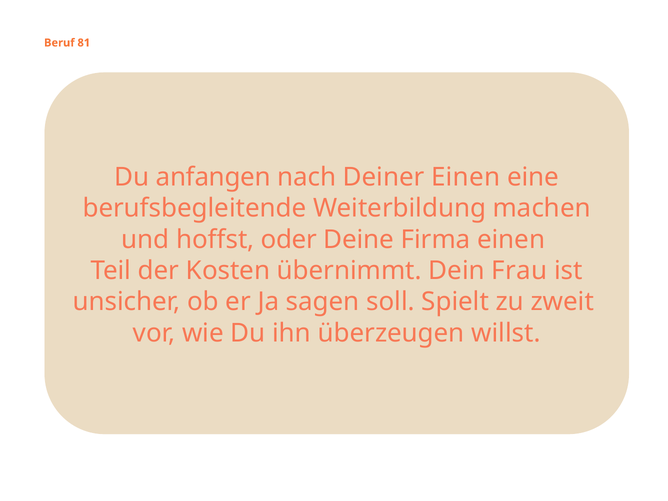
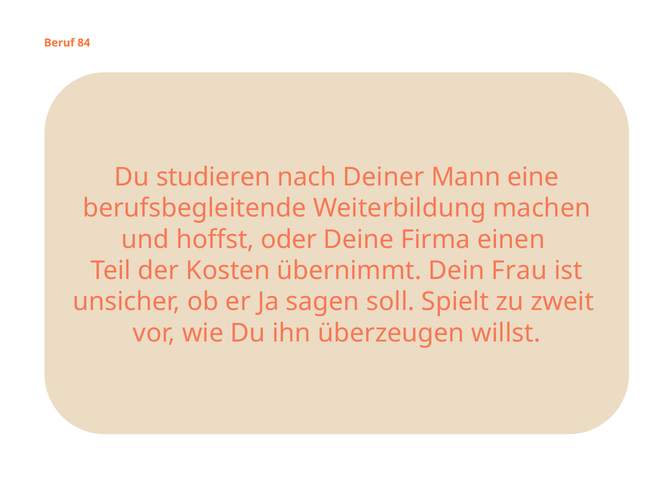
81: 81 -> 84
anfangen: anfangen -> studieren
Einen at (466, 177): Einen -> Mann
